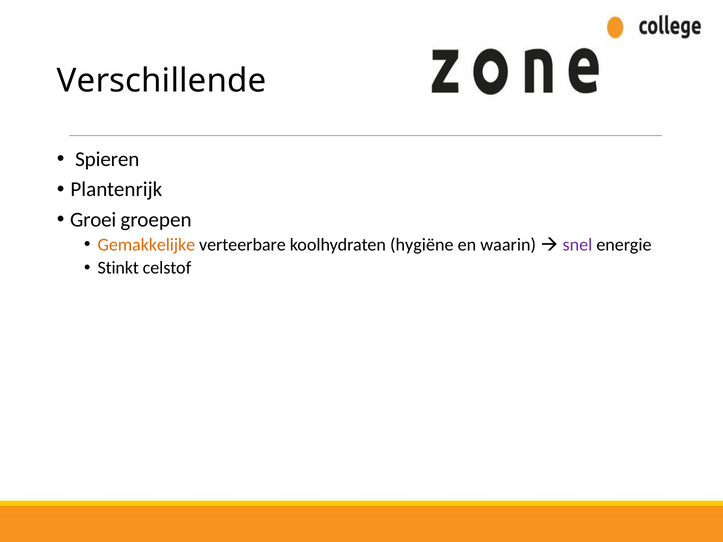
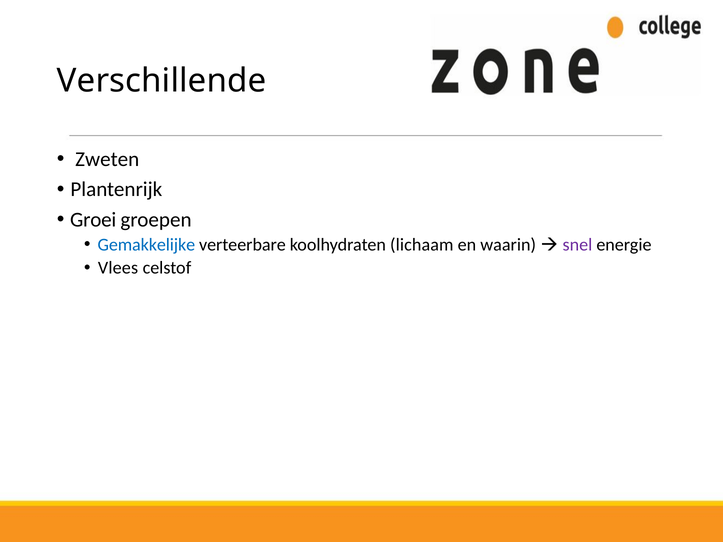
Spieren: Spieren -> Zweten
Gemakkelijke colour: orange -> blue
hygiëne: hygiëne -> lichaam
Stinkt: Stinkt -> Vlees
